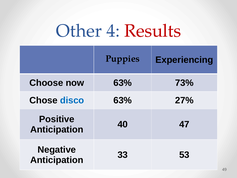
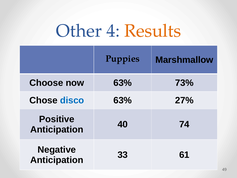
Results colour: red -> orange
Experiencing: Experiencing -> Marshmallow
47: 47 -> 74
53: 53 -> 61
